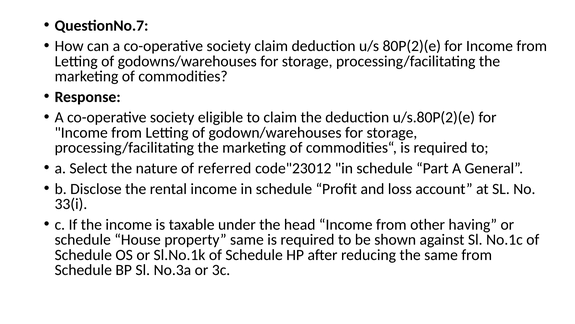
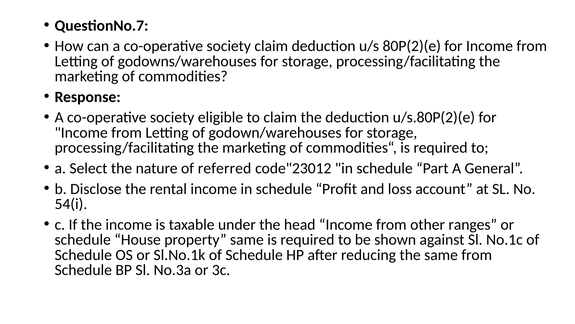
33(i: 33(i -> 54(i
having: having -> ranges
